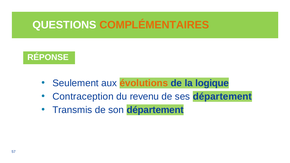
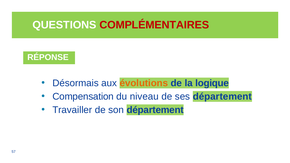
COMPLÉMENTAIRES colour: orange -> red
Seulement: Seulement -> Désormais
Contraception: Contraception -> Compensation
revenu: revenu -> niveau
Transmis: Transmis -> Travailler
